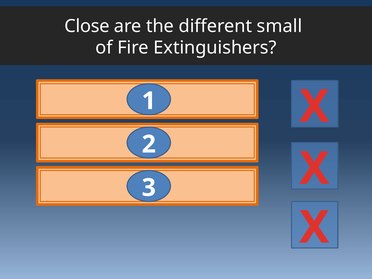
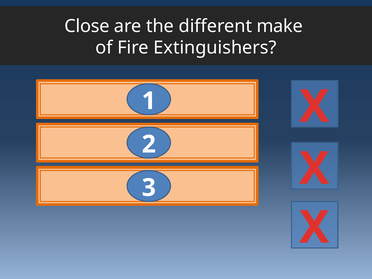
small: small -> make
